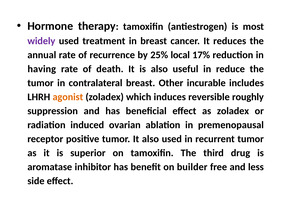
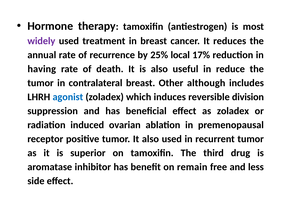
incurable: incurable -> although
agonist colour: orange -> blue
roughly: roughly -> division
builder: builder -> remain
